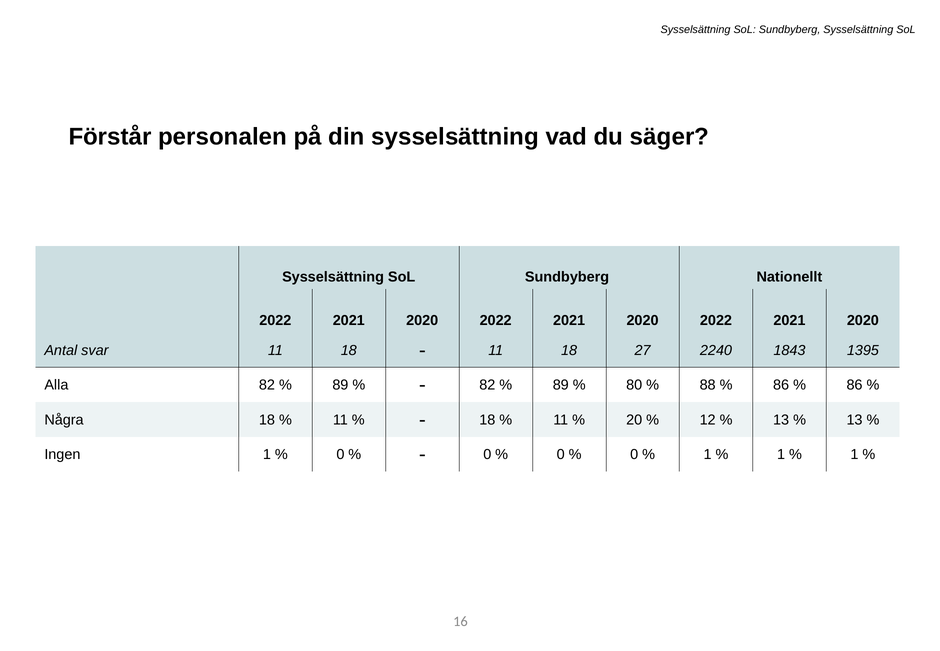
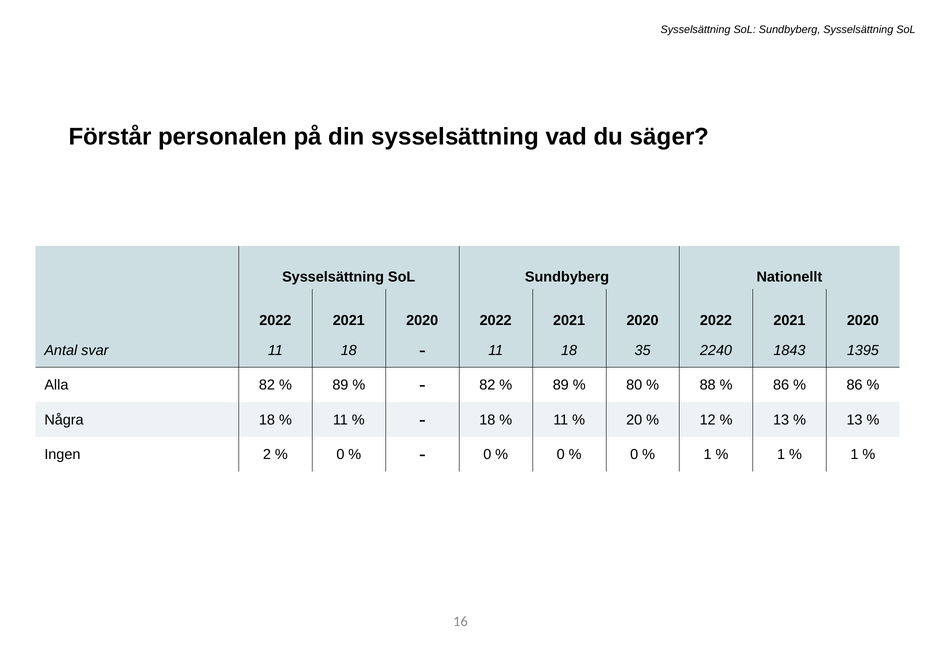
27: 27 -> 35
Ingen 1: 1 -> 2
